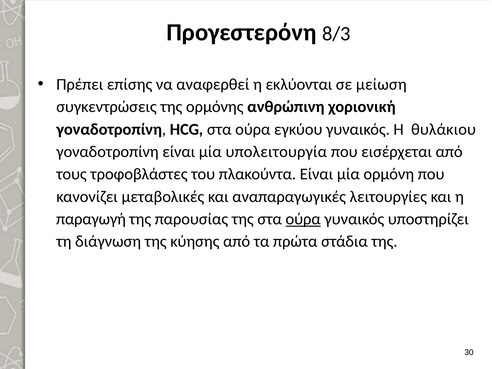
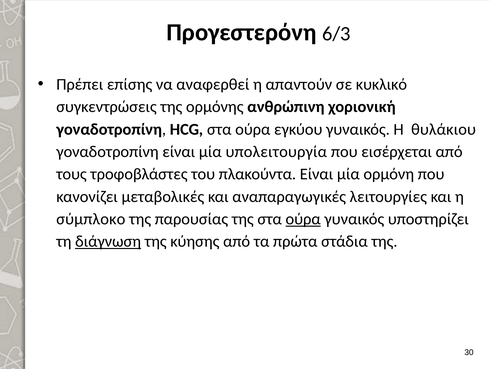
8/3: 8/3 -> 6/3
εκλύονται: εκλύονται -> απαντούν
μείωση: μείωση -> κυκλικό
παραγωγή: παραγωγή -> σύμπλοκο
διάγνωση underline: none -> present
